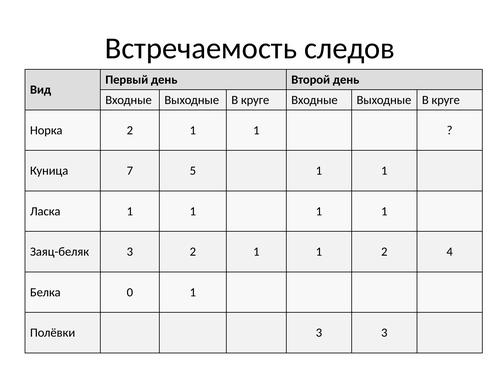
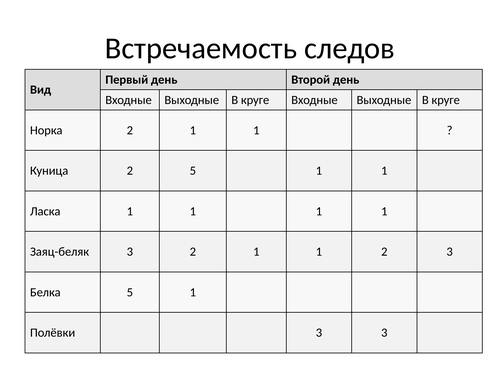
Куница 7: 7 -> 2
2 4: 4 -> 3
Белка 0: 0 -> 5
